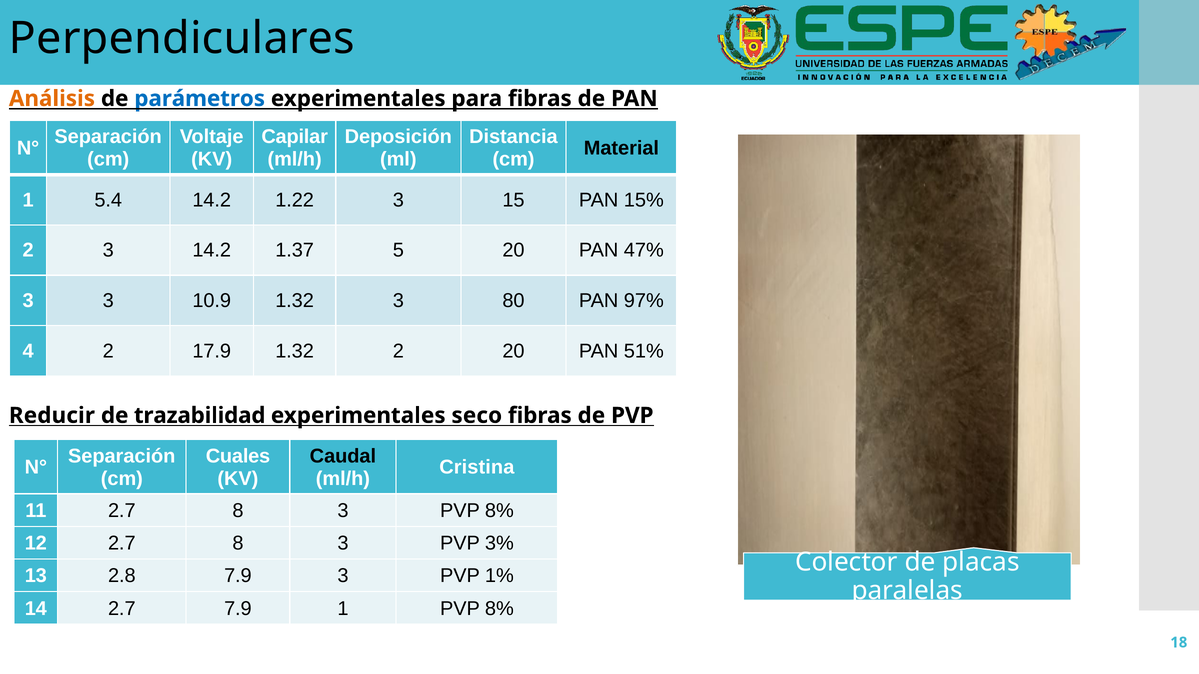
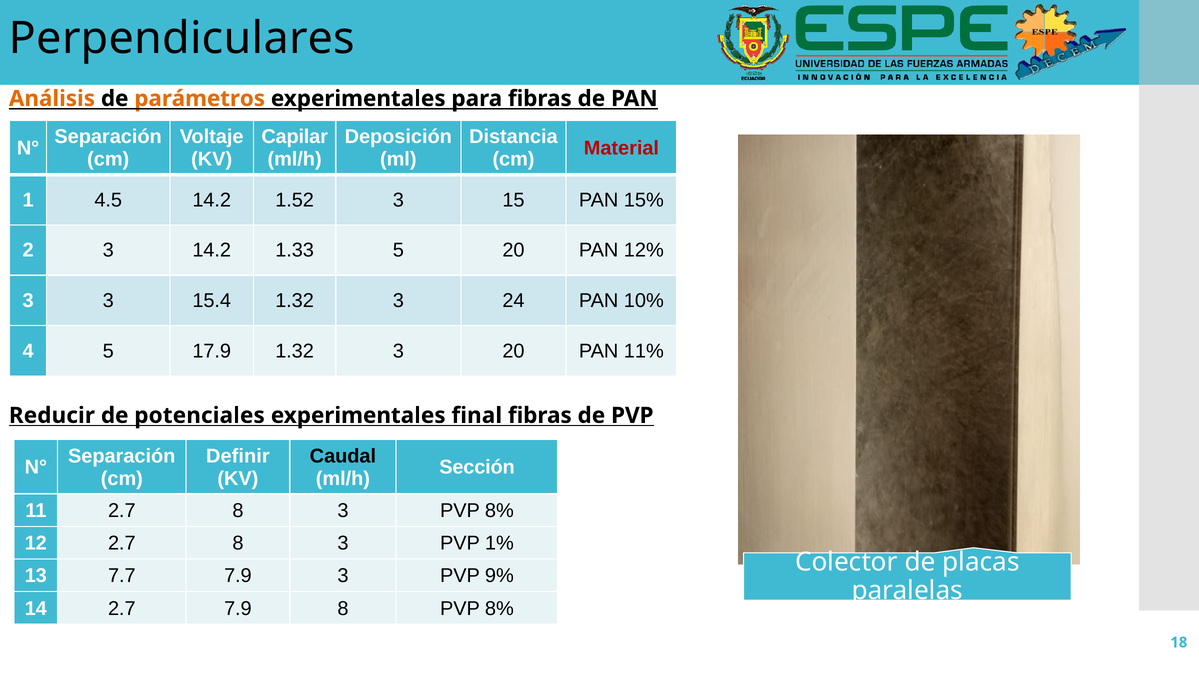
parámetros colour: blue -> orange
Material colour: black -> red
5.4: 5.4 -> 4.5
1.22: 1.22 -> 1.52
1.37: 1.37 -> 1.33
47%: 47% -> 12%
10.9: 10.9 -> 15.4
80: 80 -> 24
97%: 97% -> 10%
4 2: 2 -> 5
17.9 1.32 2: 2 -> 3
51%: 51% -> 11%
trazabilidad: trazabilidad -> potenciales
seco: seco -> final
Cuales: Cuales -> Definir
Cristina: Cristina -> Sección
3%: 3% -> 1%
2.8: 2.8 -> 7.7
1%: 1% -> 9%
7.9 1: 1 -> 8
